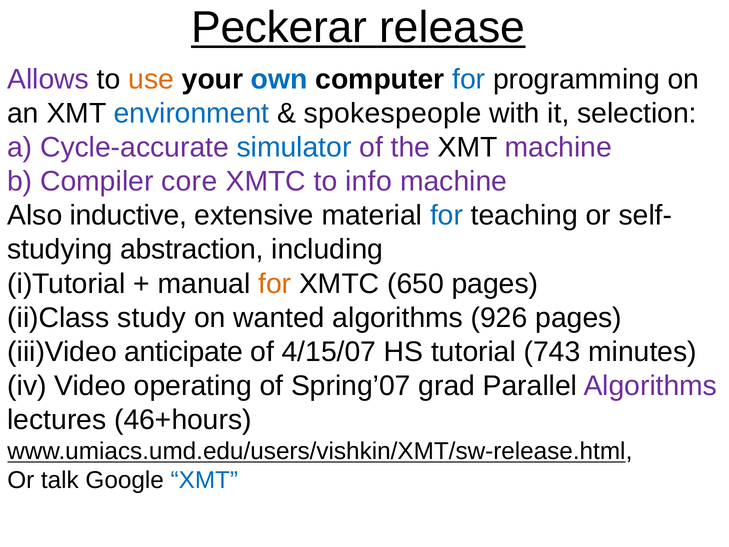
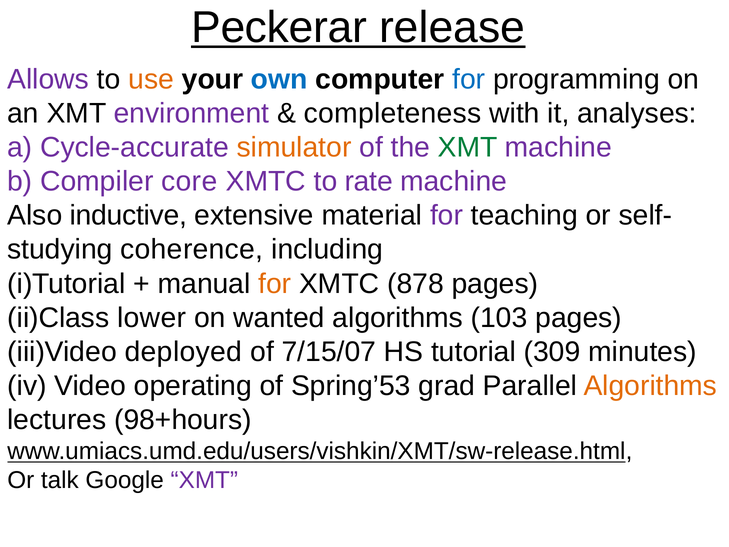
environment colour: blue -> purple
spokespeople: spokespeople -> completeness
selection: selection -> analyses
simulator colour: blue -> orange
XMT at (468, 147) colour: black -> green
info: info -> rate
for at (447, 215) colour: blue -> purple
abstraction: abstraction -> coherence
650: 650 -> 878
study: study -> lower
926: 926 -> 103
anticipate: anticipate -> deployed
4/15/07: 4/15/07 -> 7/15/07
743: 743 -> 309
Spring’07: Spring’07 -> Spring’53
Algorithms at (650, 386) colour: purple -> orange
46+hours: 46+hours -> 98+hours
XMT at (204, 480) colour: blue -> purple
